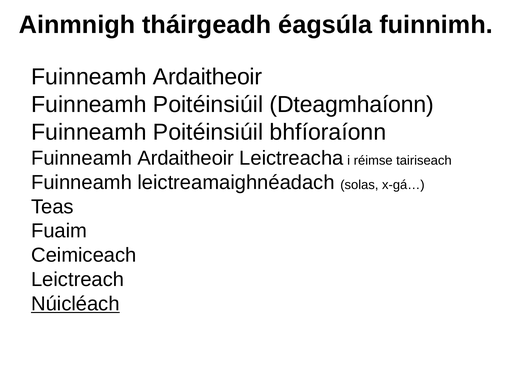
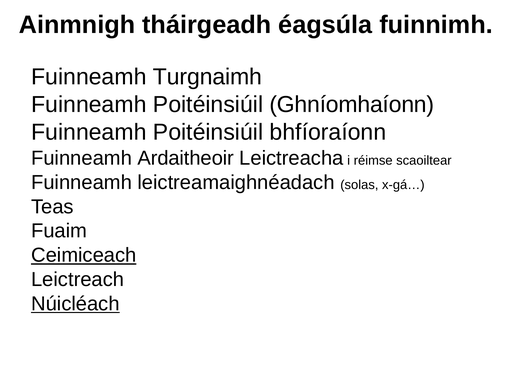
Ardaitheoir at (208, 77): Ardaitheoir -> Turgnaimh
Dteagmhaíonn: Dteagmhaíonn -> Ghníomhaíonn
tairiseach: tairiseach -> scaoiltear
Ceimiceach underline: none -> present
